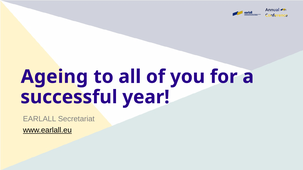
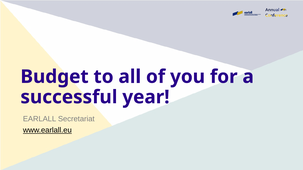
Ageing: Ageing -> Budget
